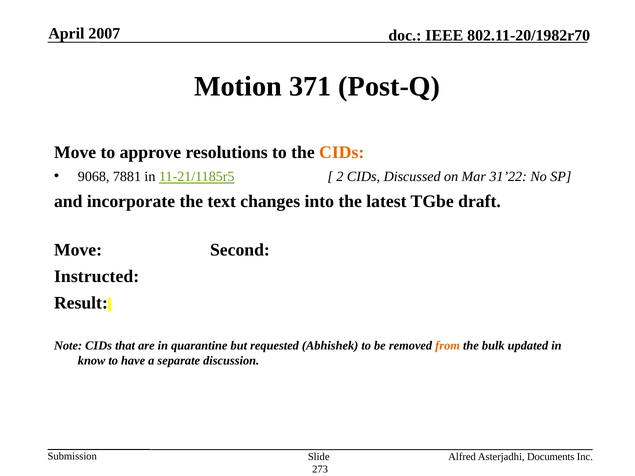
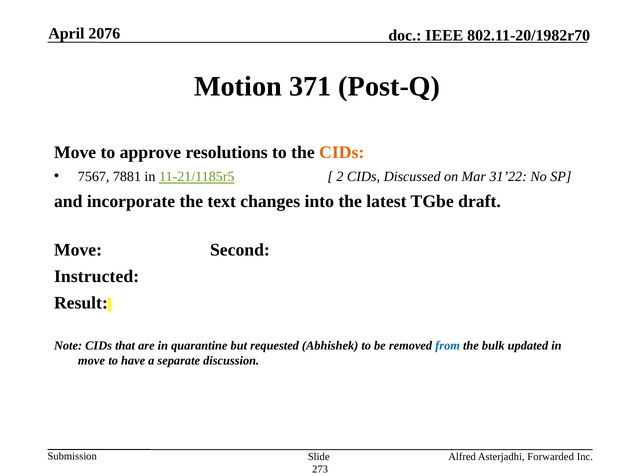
2007: 2007 -> 2076
9068: 9068 -> 7567
from colour: orange -> blue
know at (92, 361): know -> move
Documents: Documents -> Forwarded
